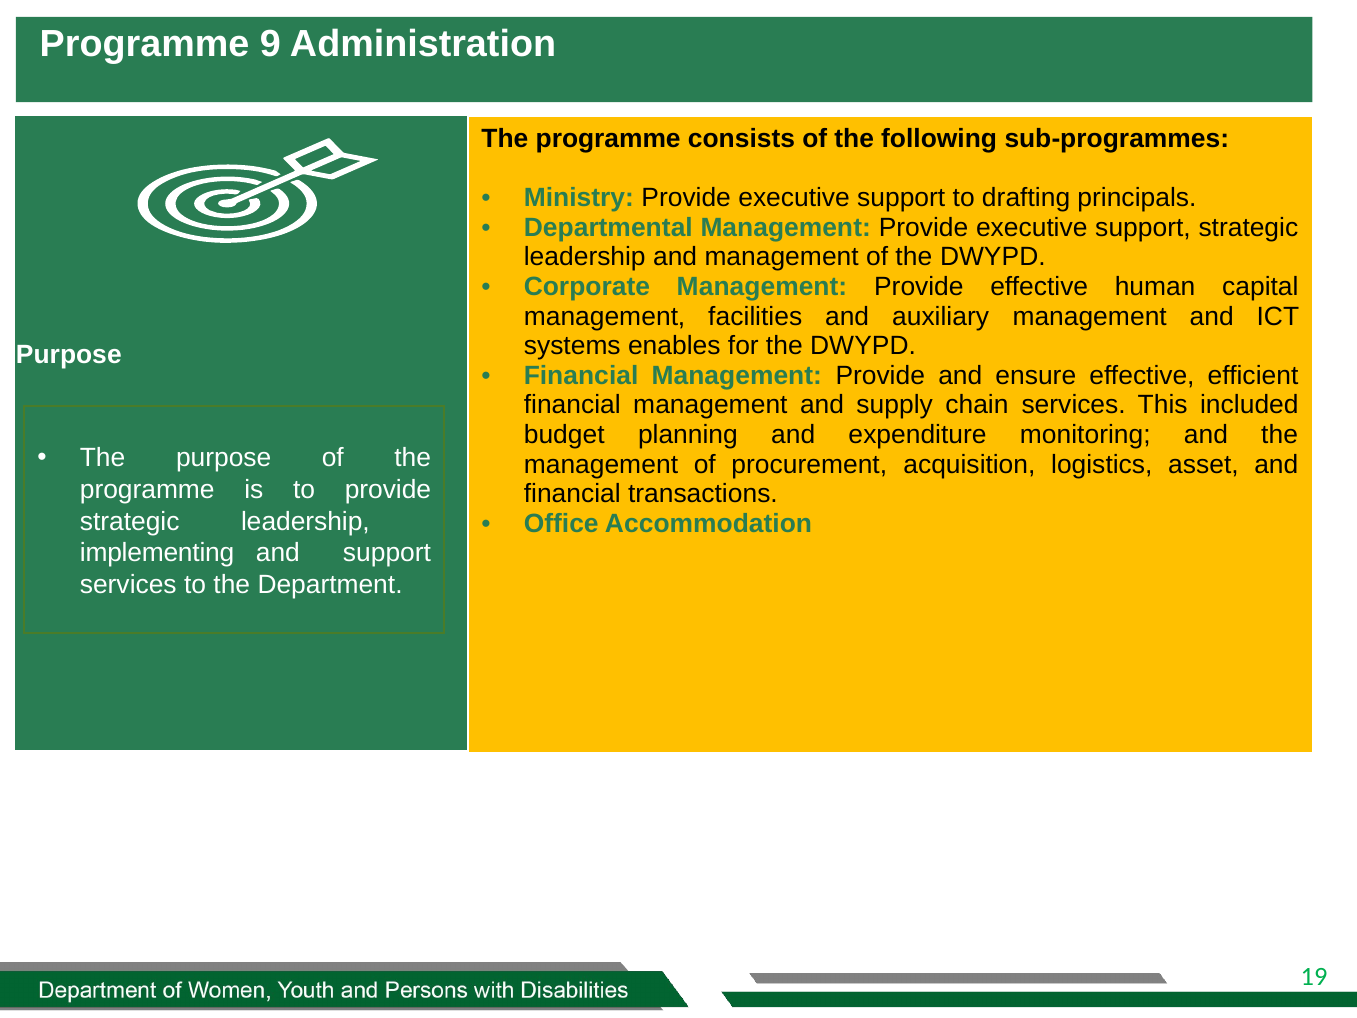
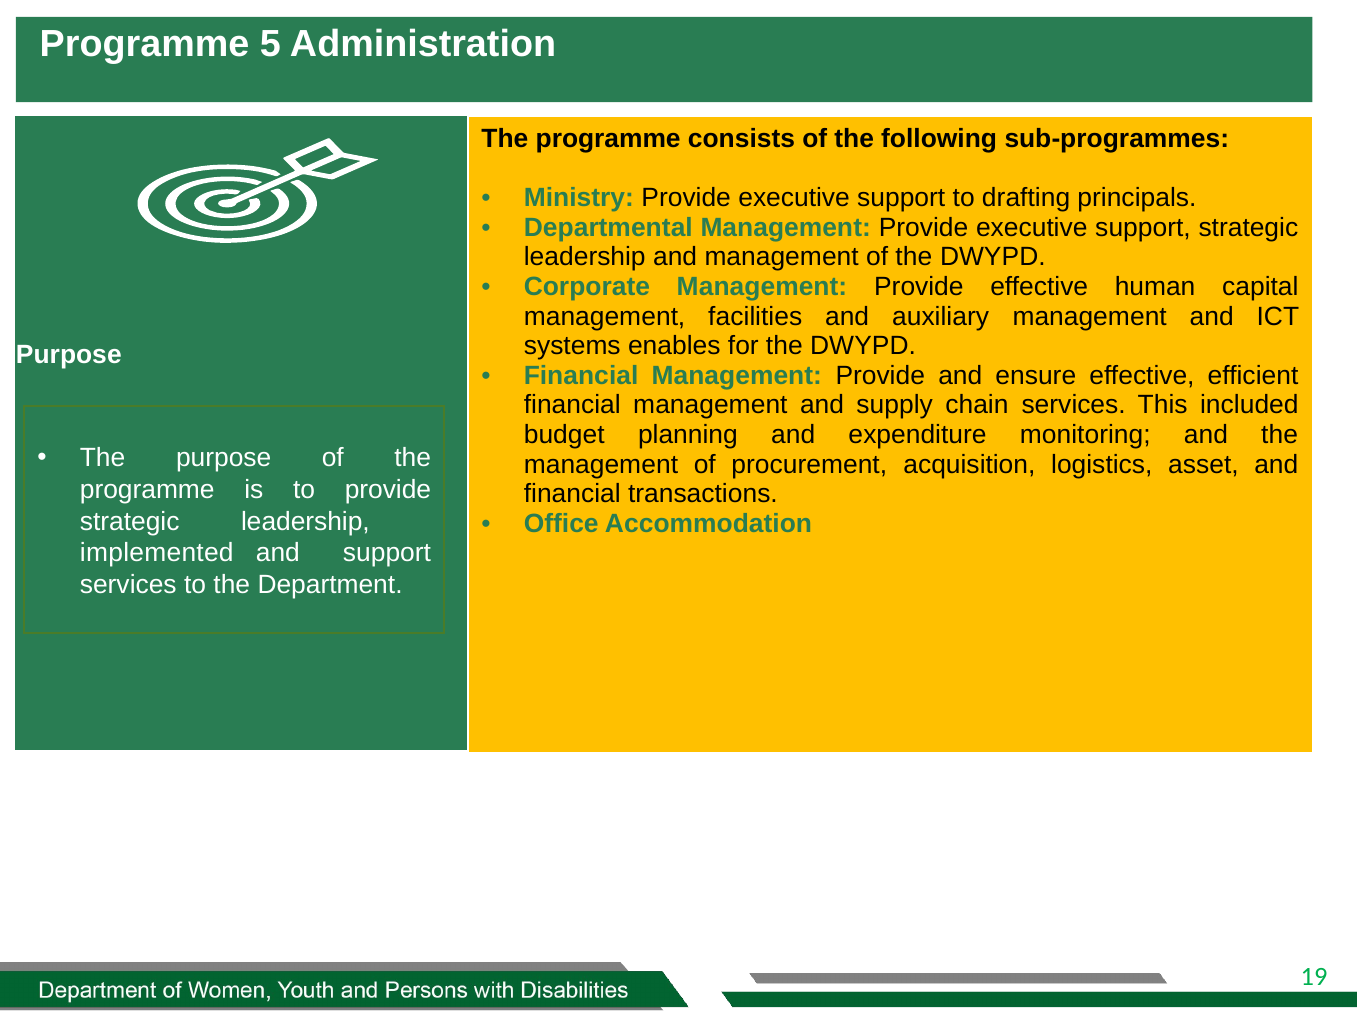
9: 9 -> 5
implementing: implementing -> implemented
